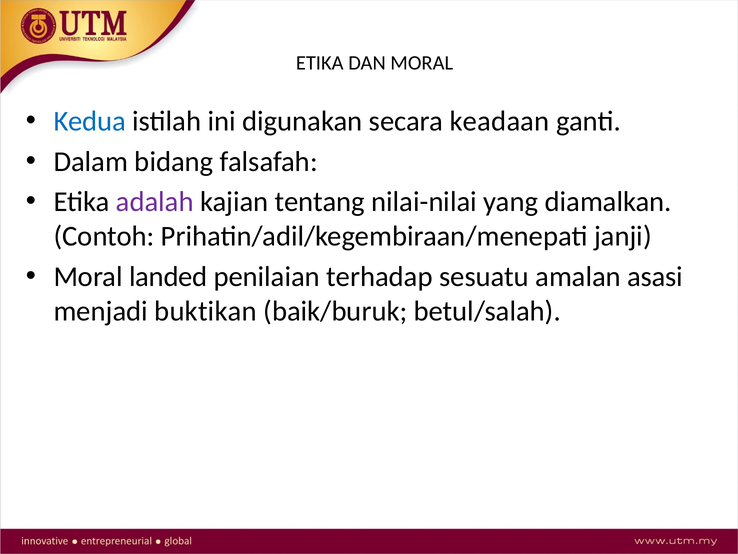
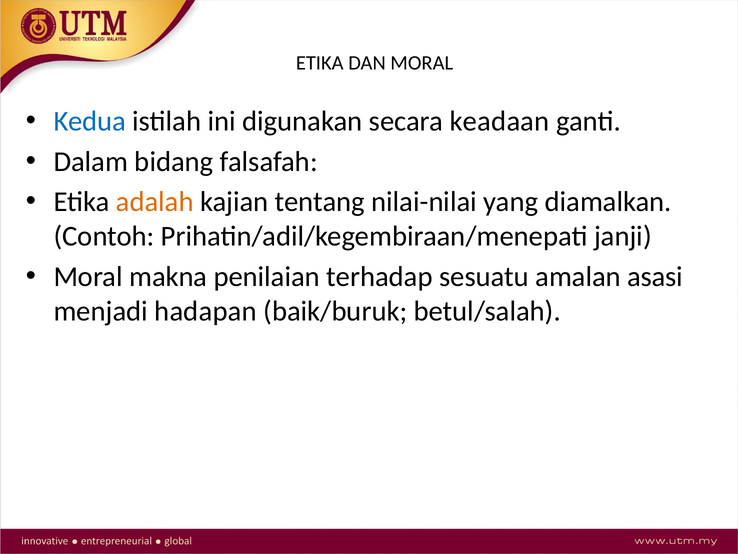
adalah colour: purple -> orange
landed: landed -> makna
buktikan: buktikan -> hadapan
